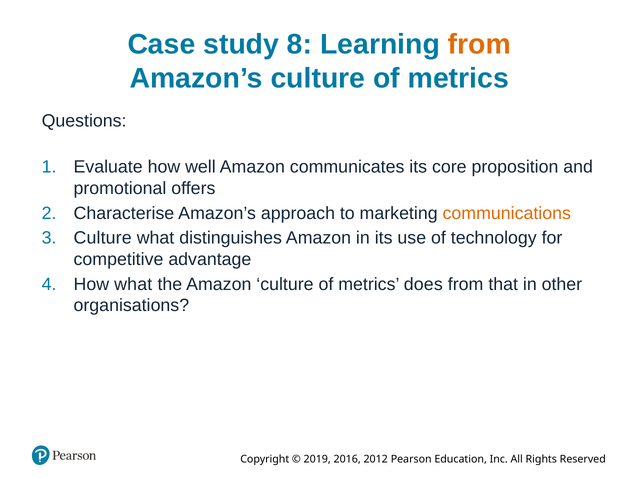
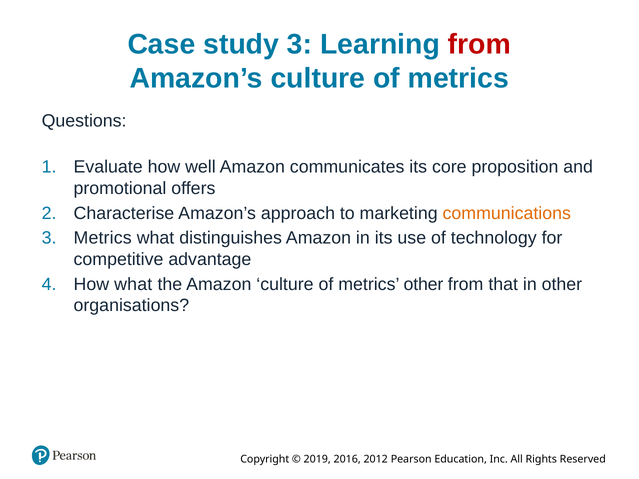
study 8: 8 -> 3
from at (479, 44) colour: orange -> red
Culture at (103, 238): Culture -> Metrics
metrics does: does -> other
